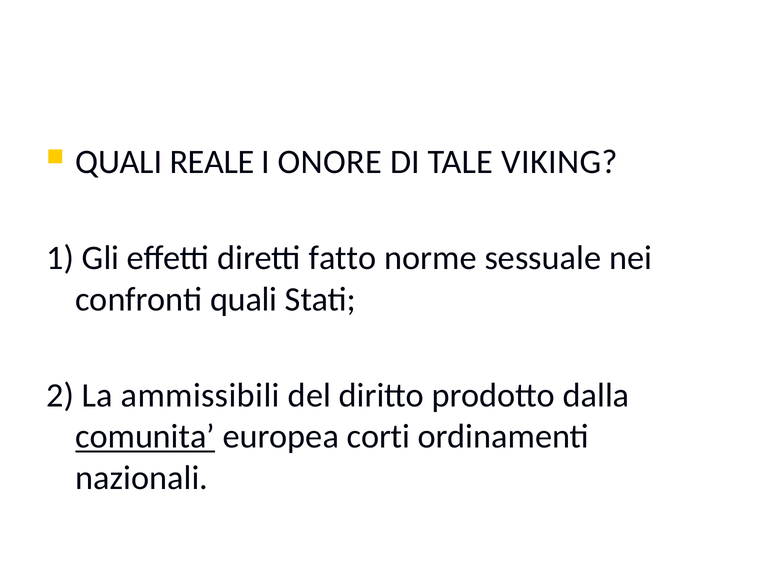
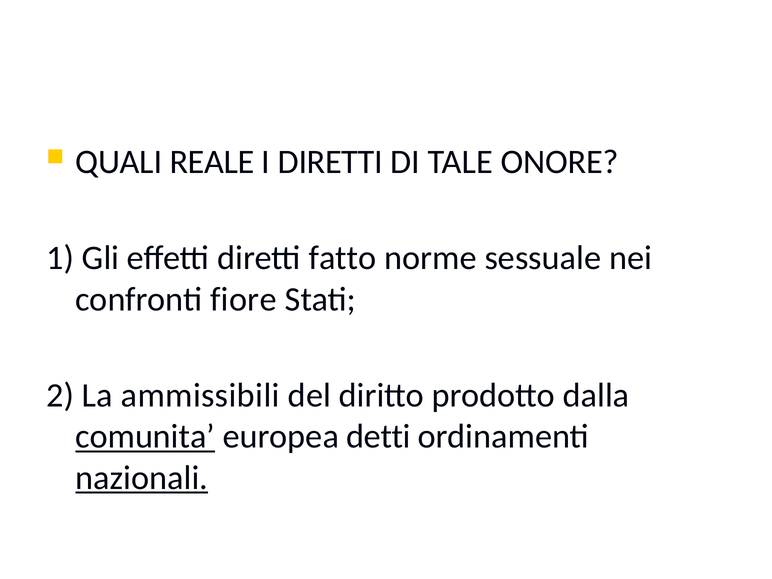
I ONORE: ONORE -> DIRETTI
VIKING: VIKING -> ONORE
confronti quali: quali -> fiore
corti: corti -> detti
nazionali underline: none -> present
